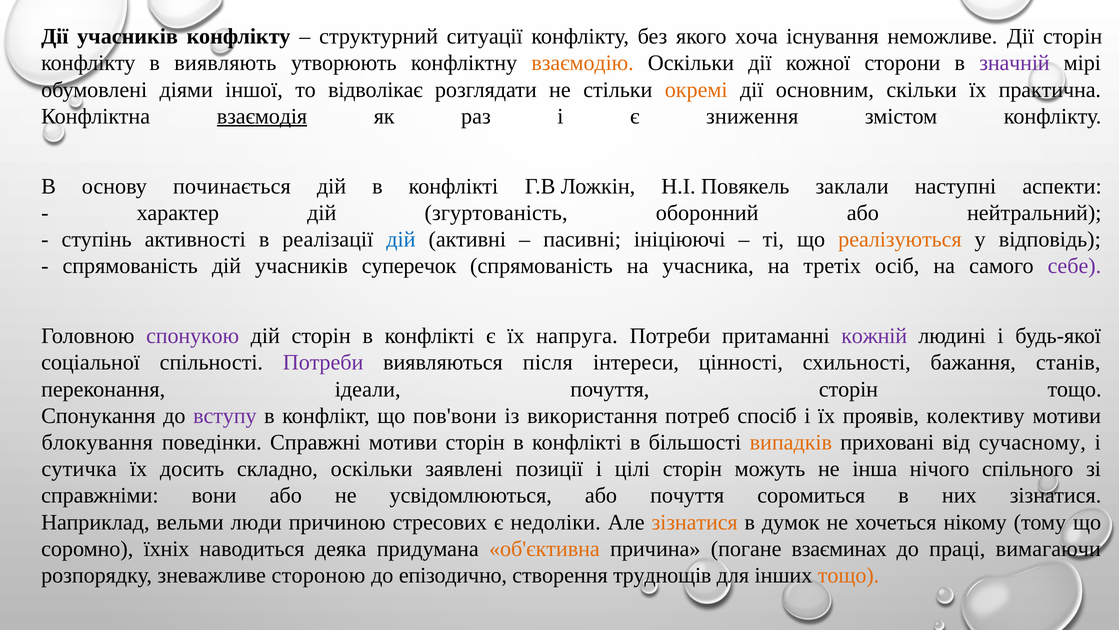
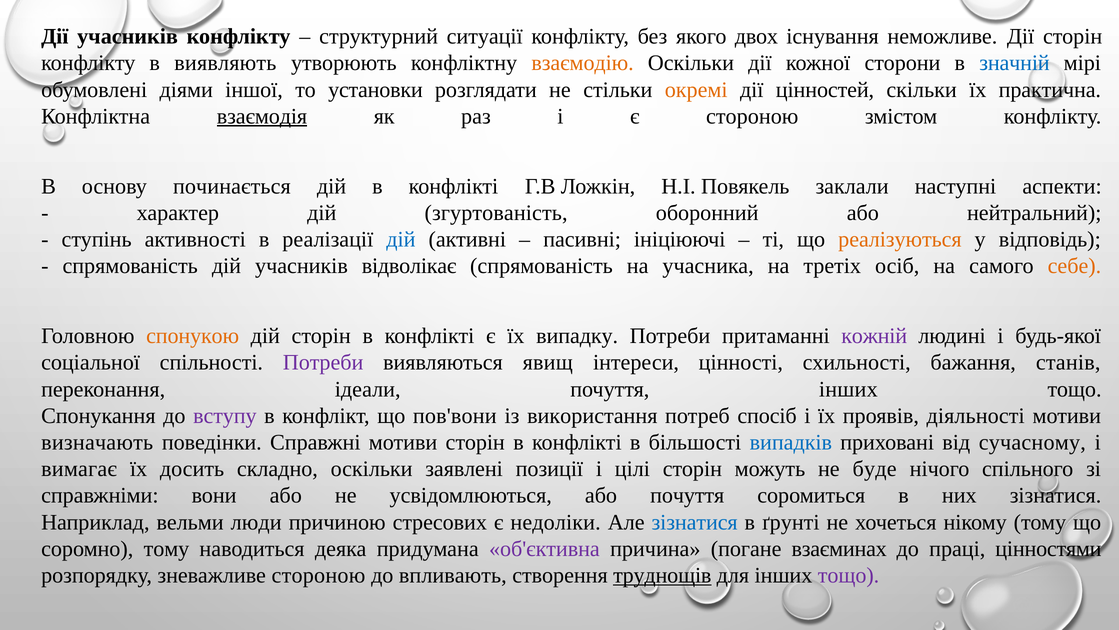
хоча: хоча -> двох
значній colour: purple -> blue
відволікає: відволікає -> установки
основним: основним -> цінностей
є зниження: зниження -> стороною
суперечок: суперечок -> відволікає
себе colour: purple -> orange
спонукою colour: purple -> orange
напруга: напруга -> випадку
після: після -> явищ
почуття сторін: сторін -> інших
колективу: колективу -> діяльності
блокування: блокування -> визначають
випадків colour: orange -> blue
сутичка: сутичка -> вимагає
інша: інша -> буде
зізнатися at (695, 522) colour: orange -> blue
думок: думок -> ґрунті
соромно їхніх: їхніх -> тому
об'єктивна colour: orange -> purple
вимагаючи: вимагаючи -> цінностями
епізодично: епізодично -> впливають
труднощів underline: none -> present
тощо at (849, 575) colour: orange -> purple
